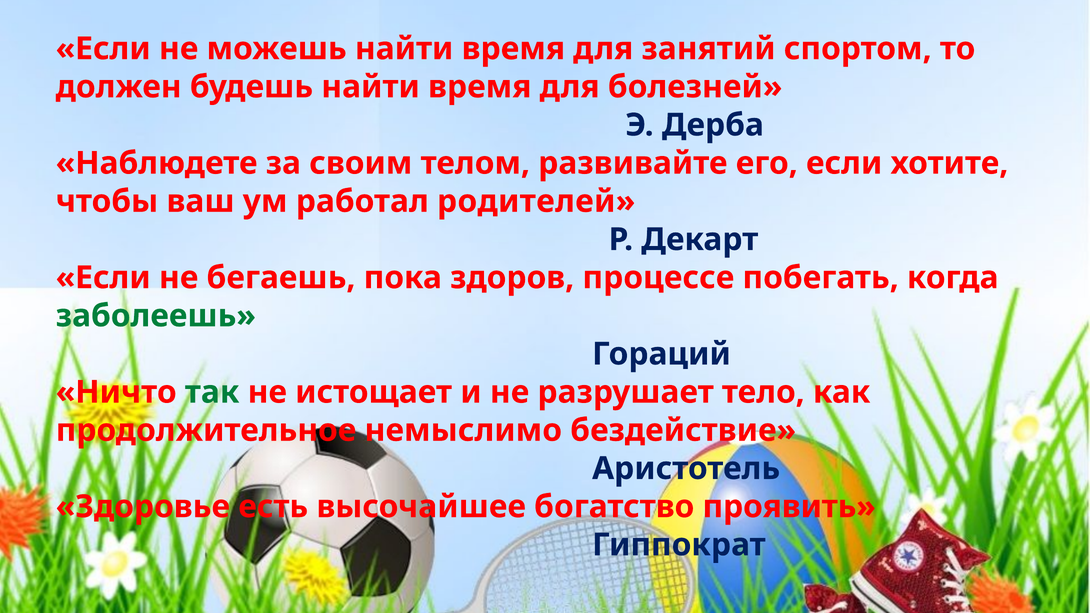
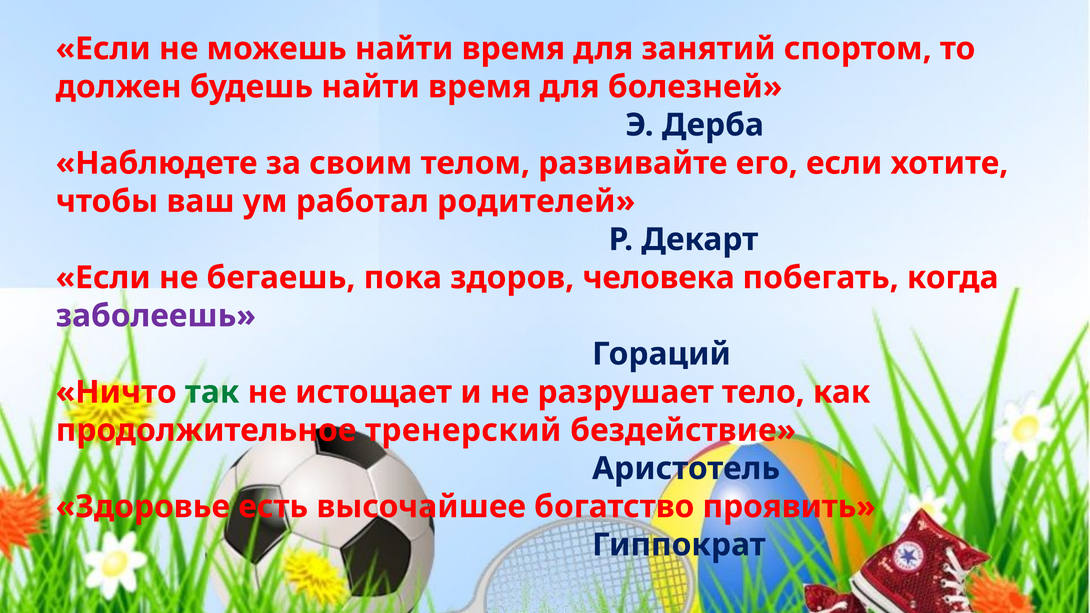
процессе: процессе -> человека
заболеешь colour: green -> purple
немыслимо: немыслимо -> тренерский
